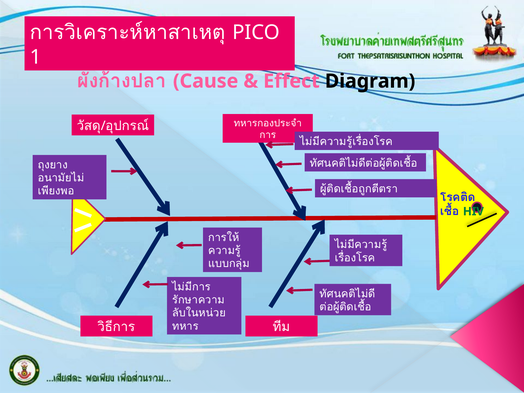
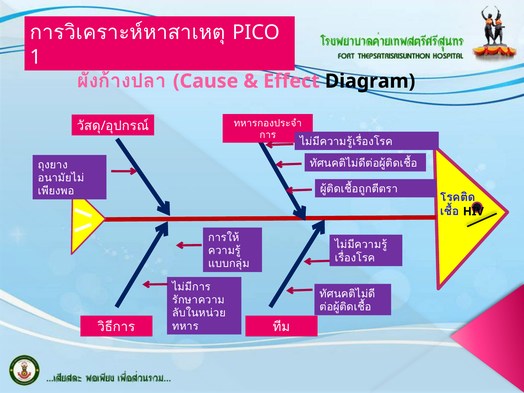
HIV colour: green -> black
